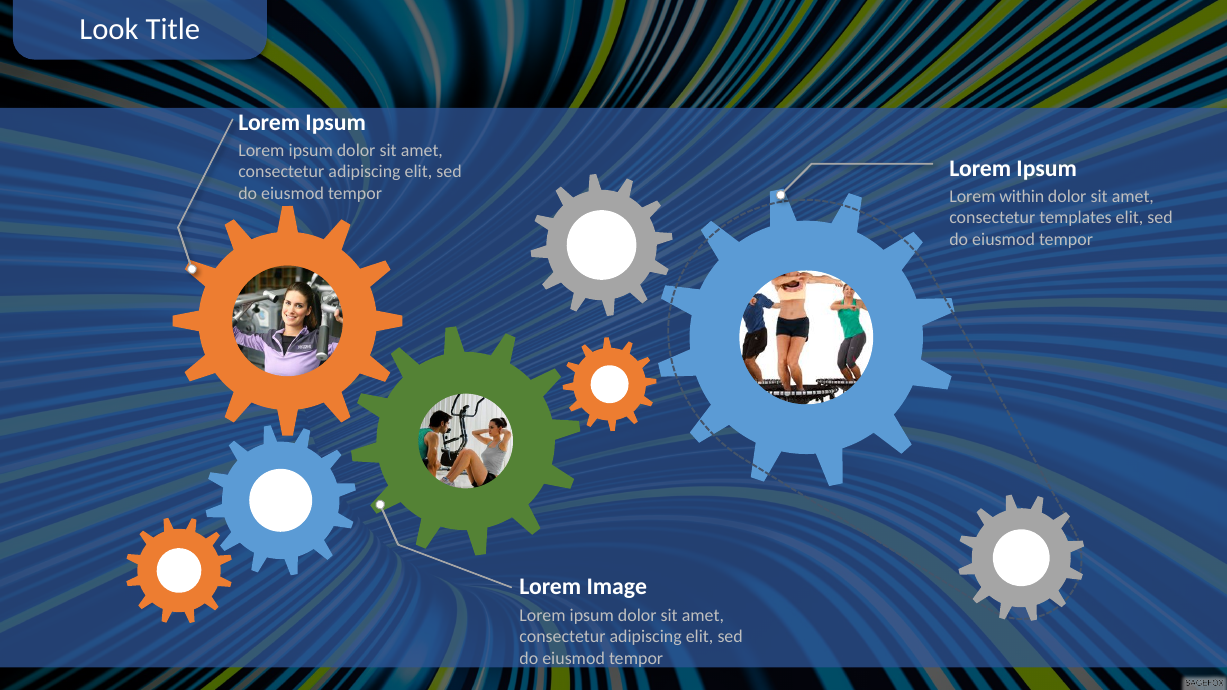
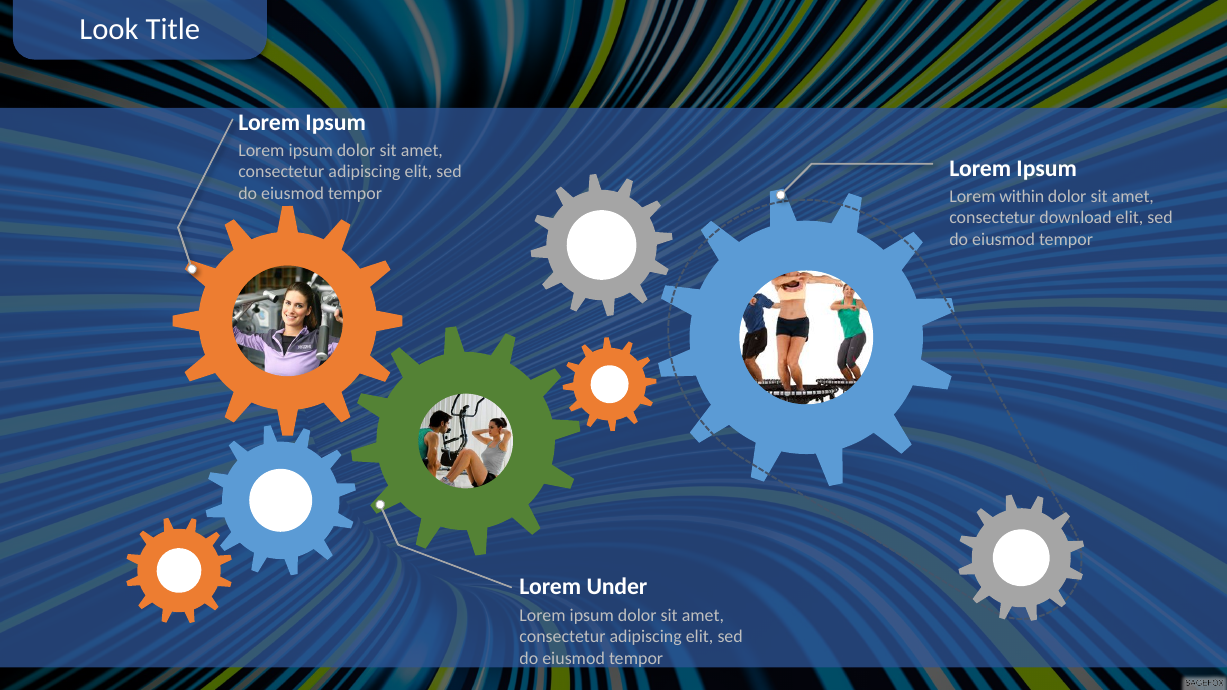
templates: templates -> download
Image: Image -> Under
